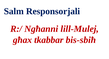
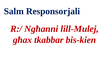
bis-sbiħ: bis-sbiħ -> bis-kien
